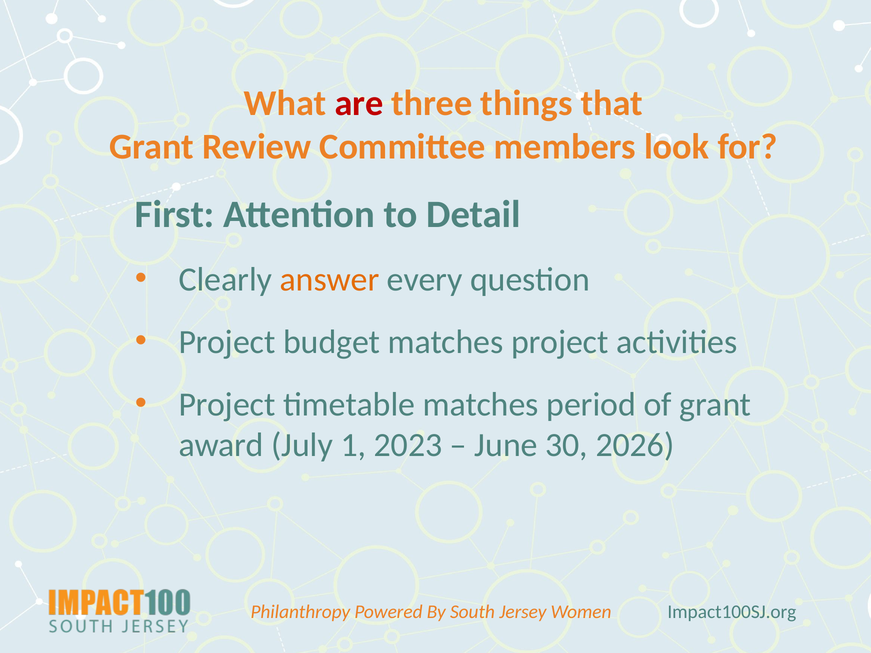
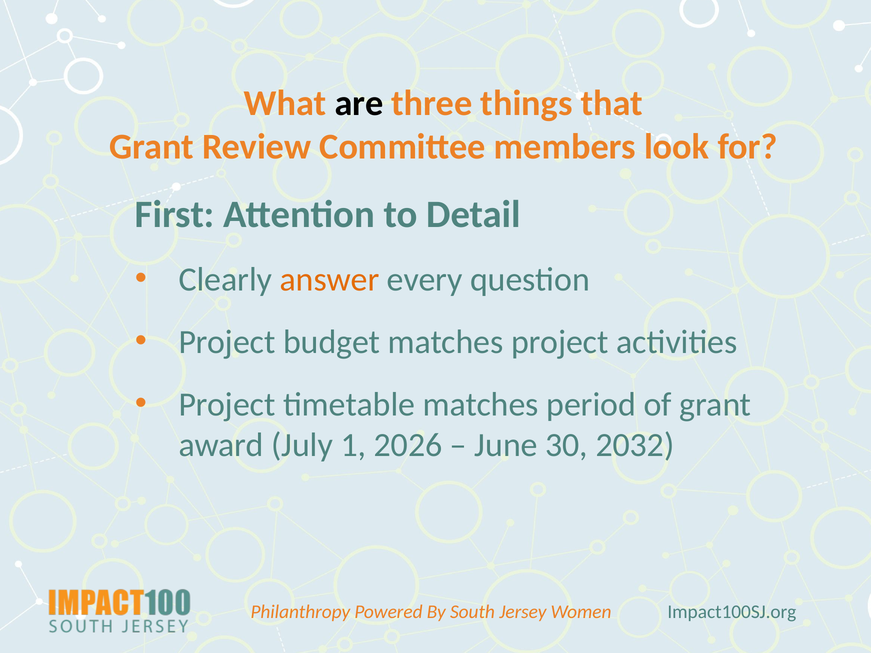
are colour: red -> black
2023: 2023 -> 2026
2026: 2026 -> 2032
